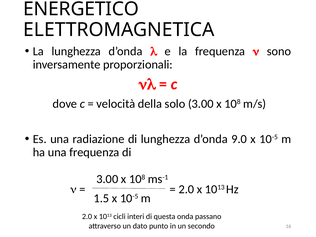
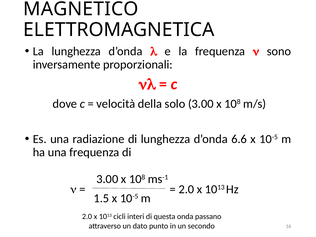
ENERGETICO: ENERGETICO -> MAGNETICO
9.0: 9.0 -> 6.6
